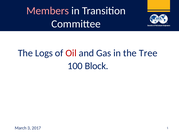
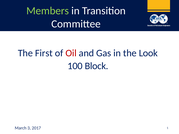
Members colour: pink -> light green
Logs: Logs -> First
Tree: Tree -> Look
